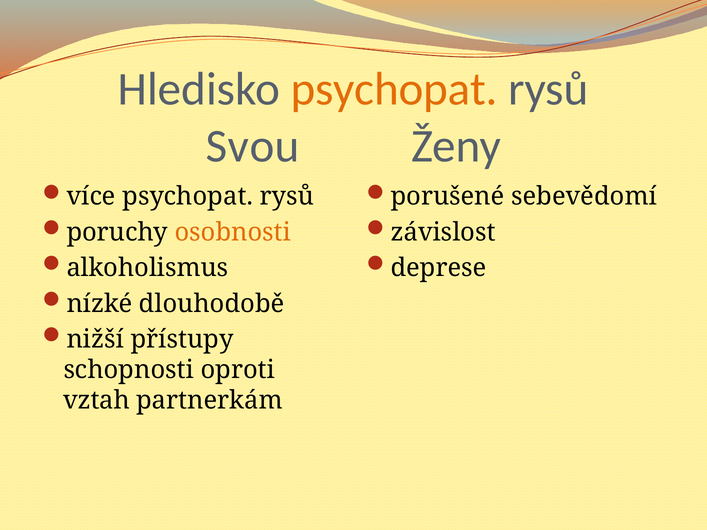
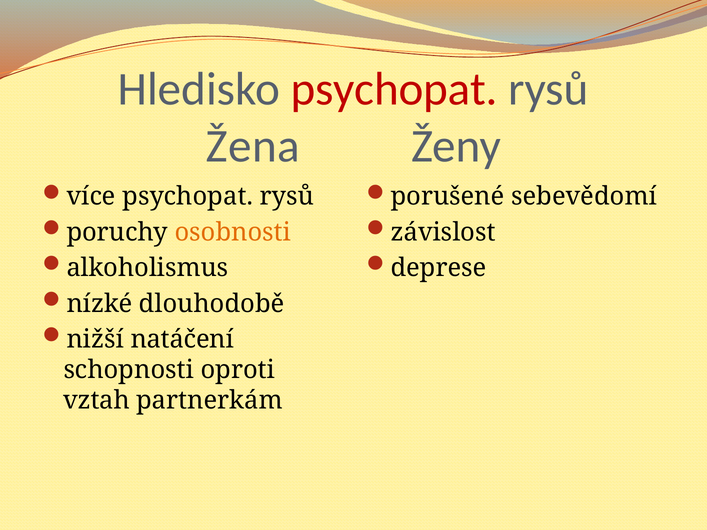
psychopat at (394, 89) colour: orange -> red
Svou: Svou -> Žena
přístupy: přístupy -> natáčení
